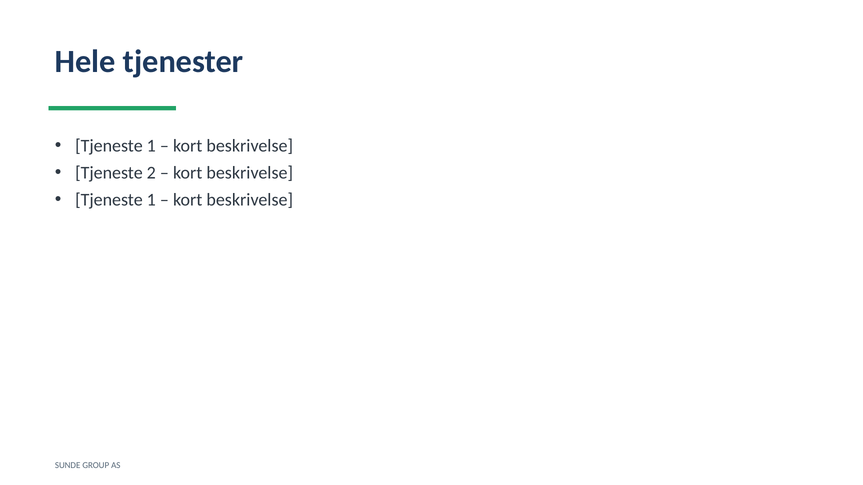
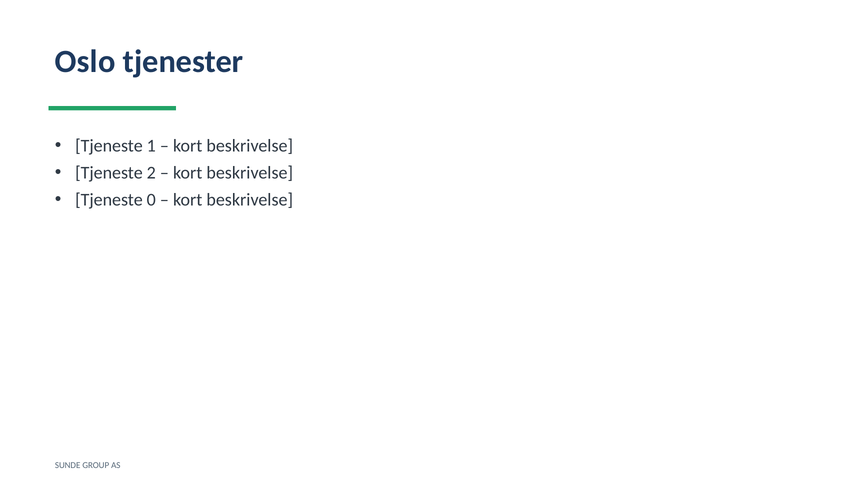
Hele: Hele -> Oslo
1 at (151, 200): 1 -> 0
